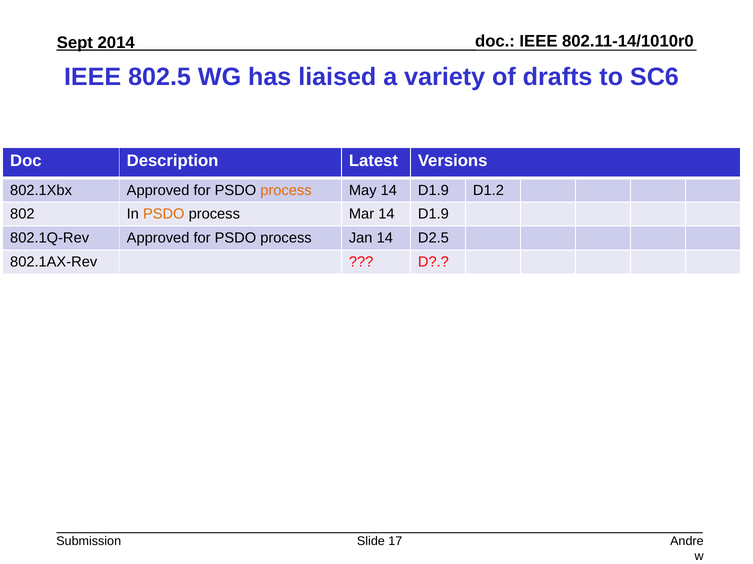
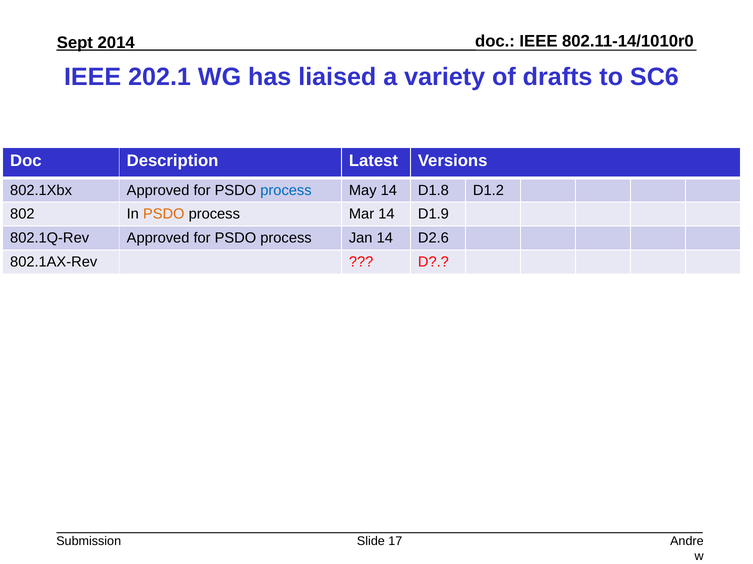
802.5: 802.5 -> 202.1
process at (286, 190) colour: orange -> blue
May 14 D1.9: D1.9 -> D1.8
D2.5: D2.5 -> D2.6
